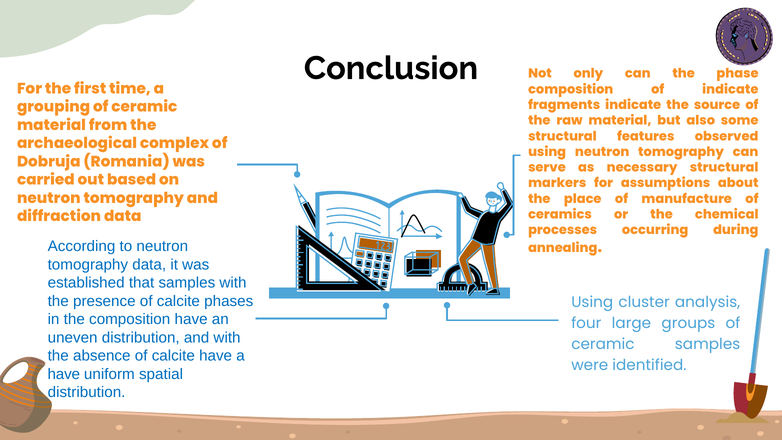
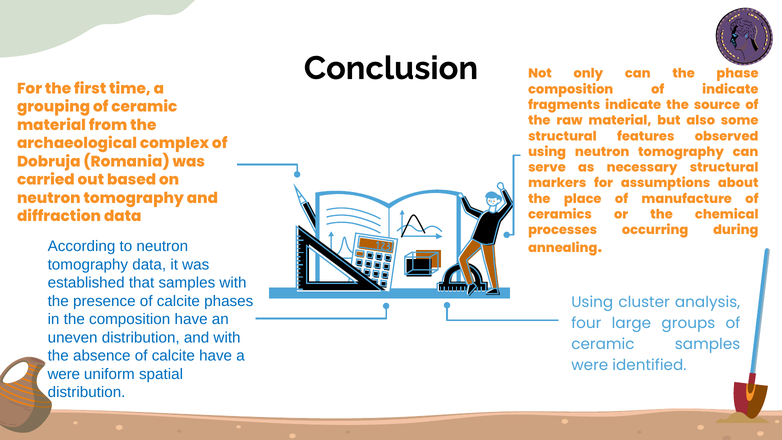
have at (64, 374): have -> were
